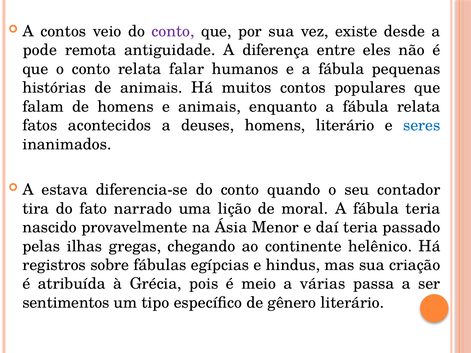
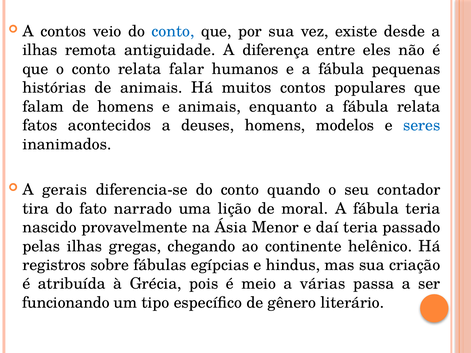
conto at (173, 31) colour: purple -> blue
pode at (40, 50): pode -> ilhas
homens literário: literário -> modelos
estava: estava -> gerais
sentimentos: sentimentos -> funcionando
